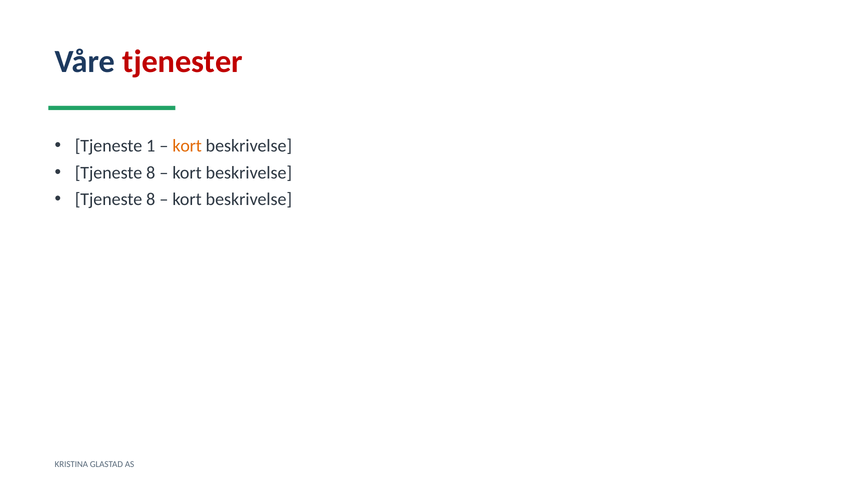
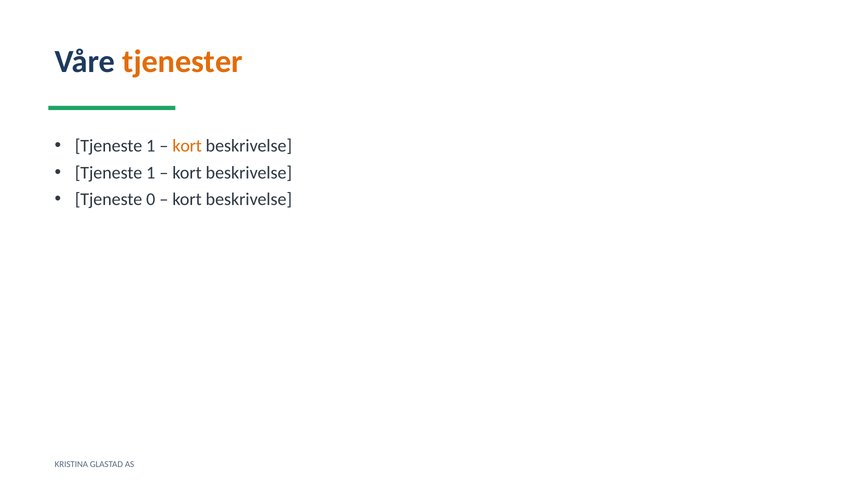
tjenester colour: red -> orange
8 at (151, 173): 8 -> 1
8 at (151, 199): 8 -> 0
